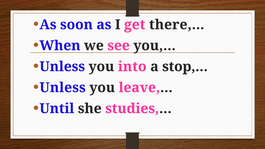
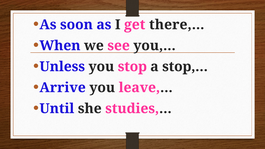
into: into -> stop
Unless at (63, 88): Unless -> Arrive
